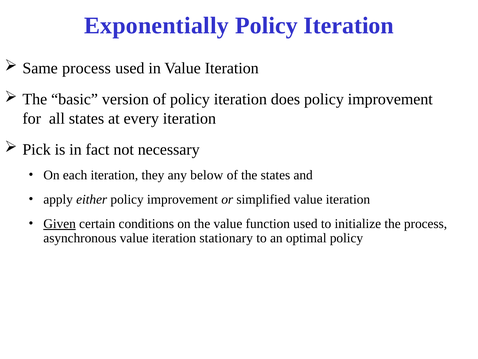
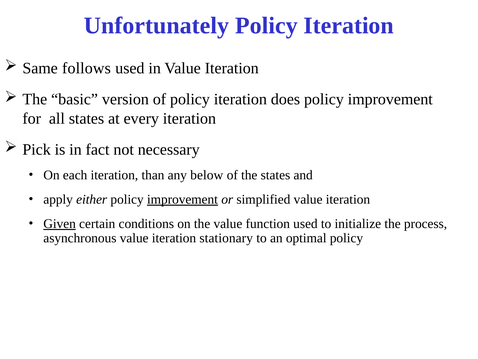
Exponentially: Exponentially -> Unfortunately
Same process: process -> follows
they: they -> than
improvement at (182, 199) underline: none -> present
